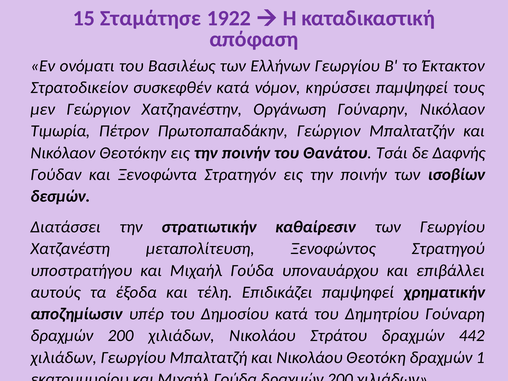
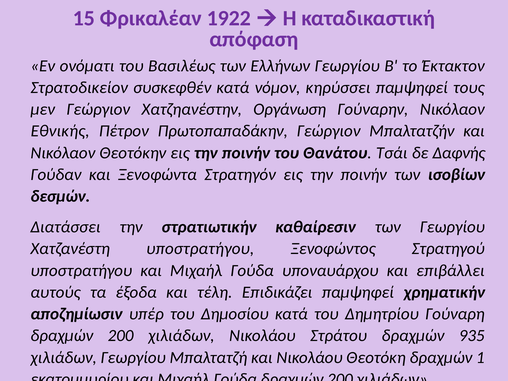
Σταμάτησε: Σταμάτησε -> Φρικαλέαν
Τιμωρία: Τιμωρία -> Εθνικής
Χατζανέστη μεταπολίτευση: μεταπολίτευση -> υποστρατήγου
442: 442 -> 935
